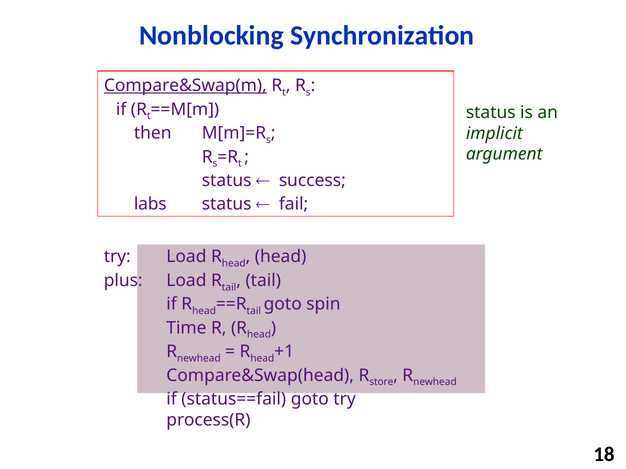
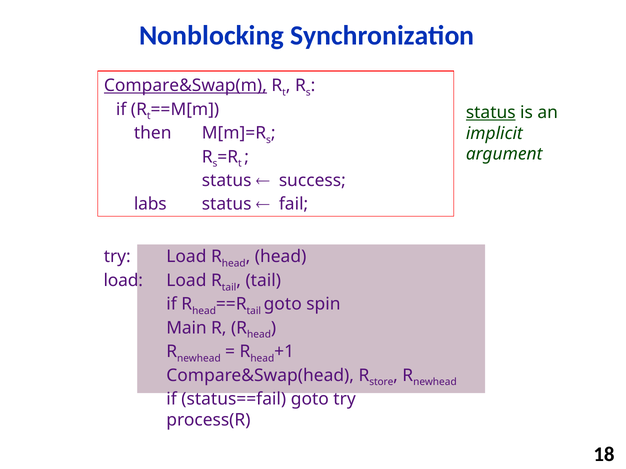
status at (491, 113) underline: none -> present
plus at (123, 281): plus -> load
Time: Time -> Main
